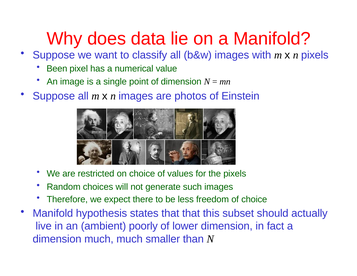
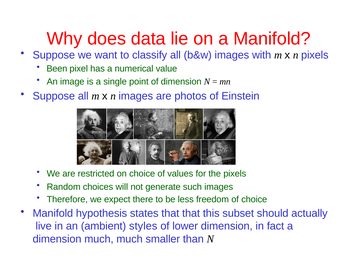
poorly: poorly -> styles
